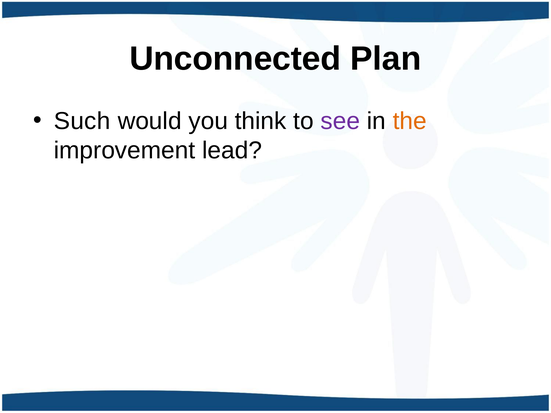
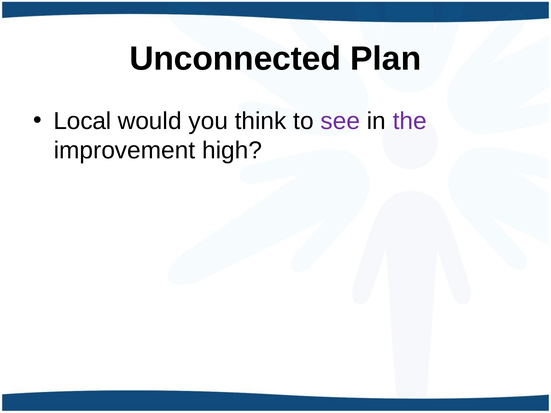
Such: Such -> Local
the colour: orange -> purple
lead: lead -> high
